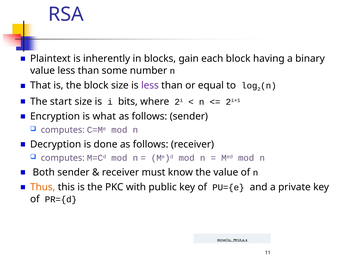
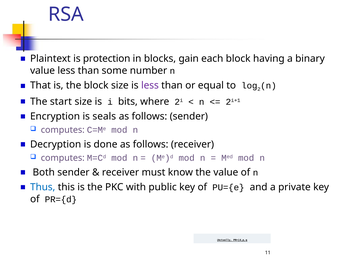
inherently: inherently -> protection
what: what -> seals
Thus colour: orange -> blue
